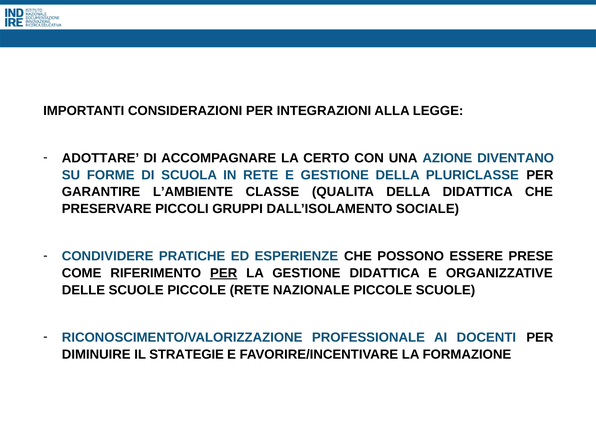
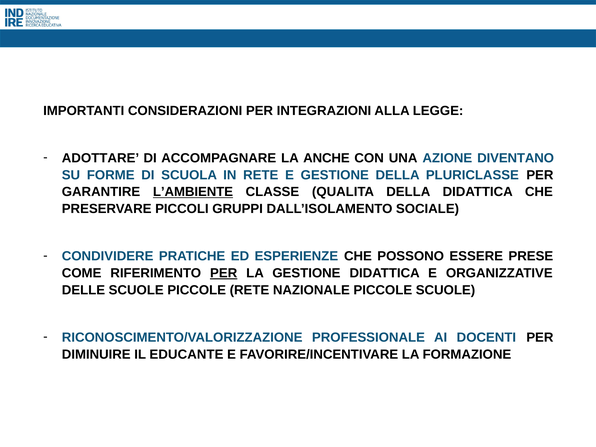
CERTO: CERTO -> ANCHE
L’AMBIENTE underline: none -> present
STRATEGIE: STRATEGIE -> EDUCANTE
